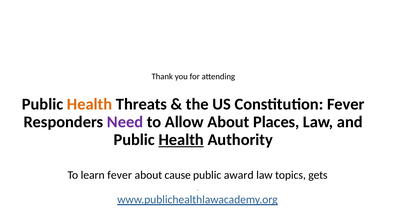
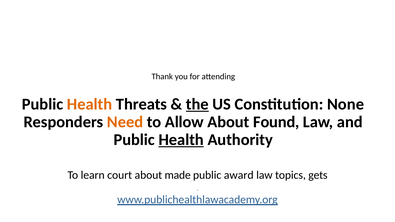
the underline: none -> present
Constitution Fever: Fever -> None
Need colour: purple -> orange
Places: Places -> Found
learn fever: fever -> court
cause: cause -> made
